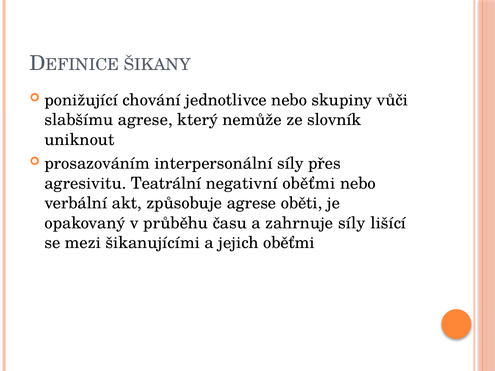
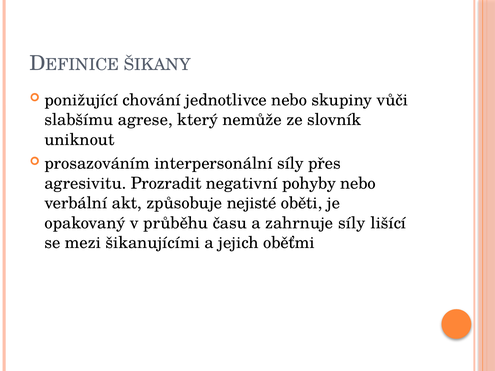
Teatrální: Teatrální -> Prozradit
negativní oběťmi: oběťmi -> pohyby
způsobuje agrese: agrese -> nejisté
